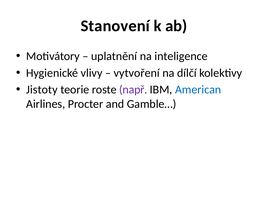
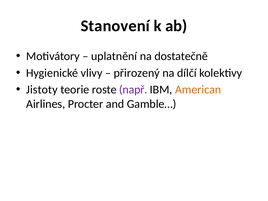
inteligence: inteligence -> dostatečně
vytvoření: vytvoření -> přirozený
American colour: blue -> orange
